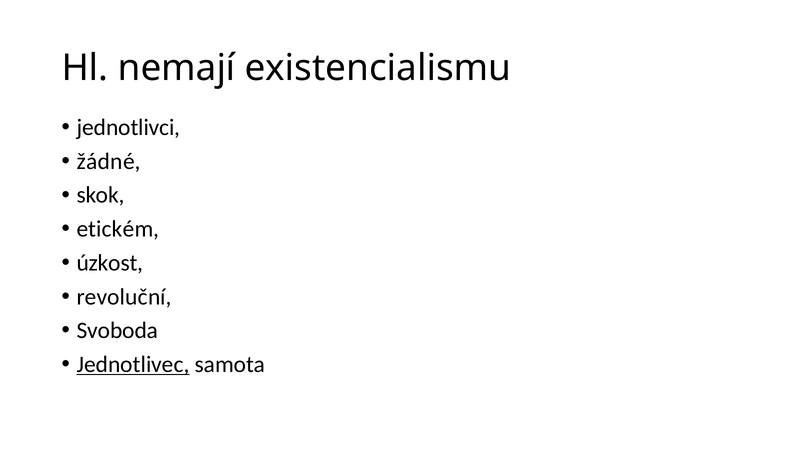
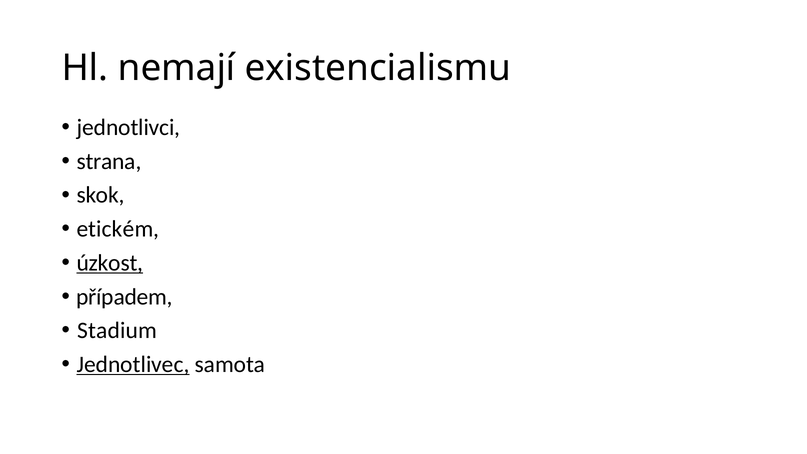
žádné: žádné -> strana
úzkost underline: none -> present
revoluční: revoluční -> případem
Svoboda: Svoboda -> Stadium
